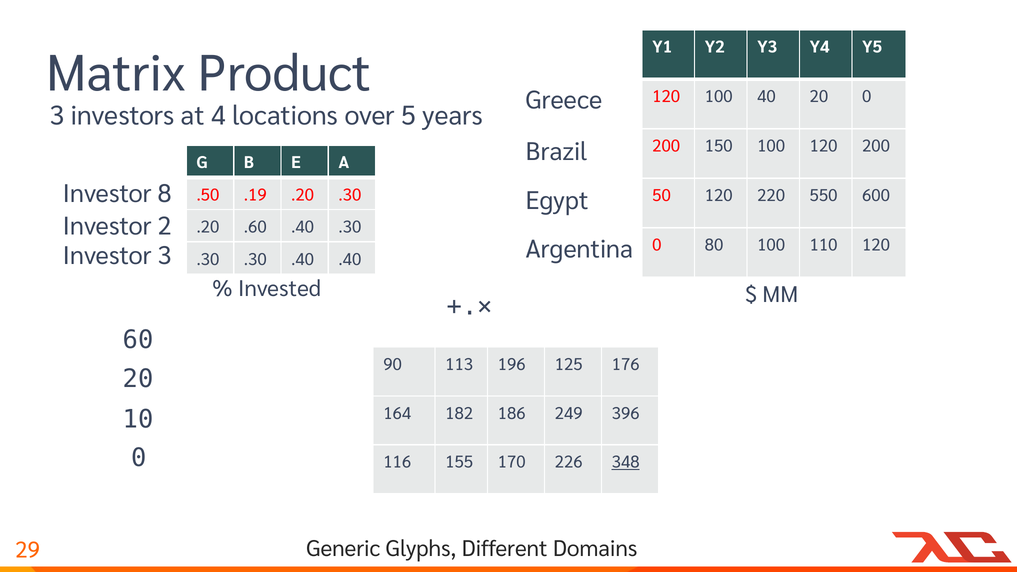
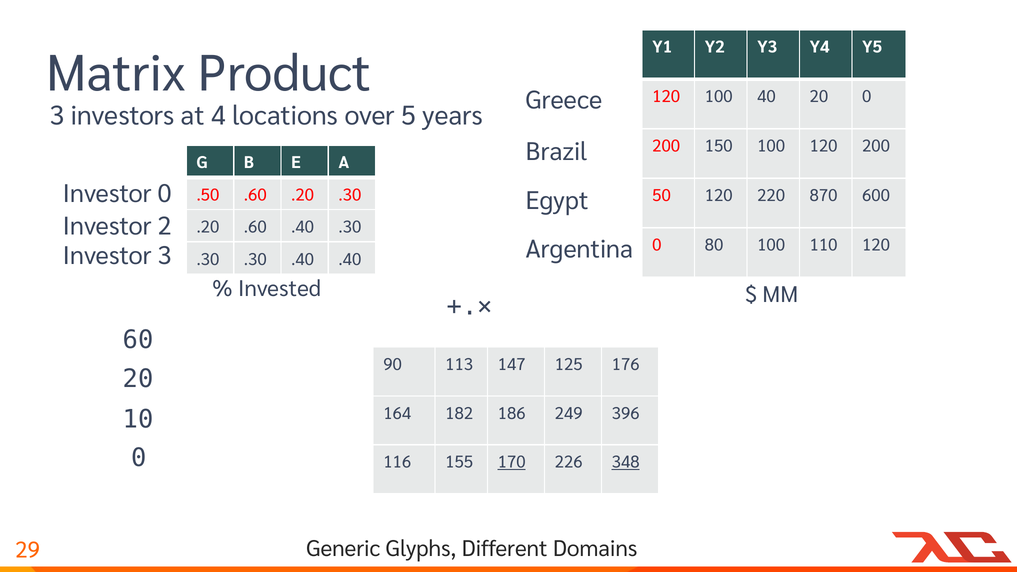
Investor 8: 8 -> 0
.50 .19: .19 -> .60
550: 550 -> 870
196: 196 -> 147
170 underline: none -> present
